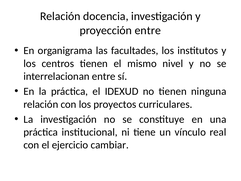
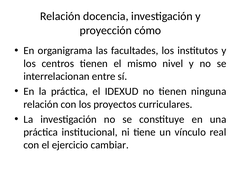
proyección entre: entre -> cómo
